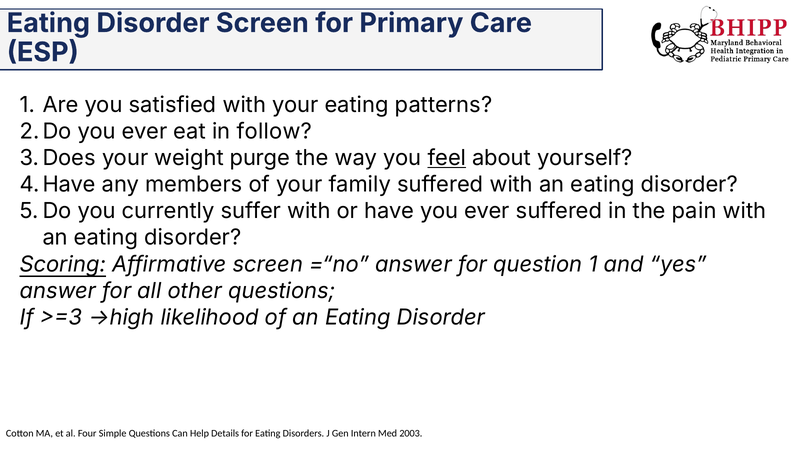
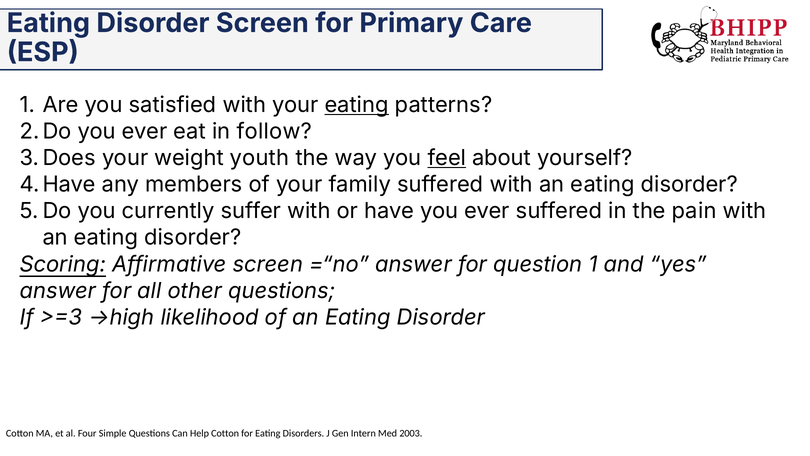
eating at (357, 105) underline: none -> present
purge: purge -> youth
Help Details: Details -> Cotton
